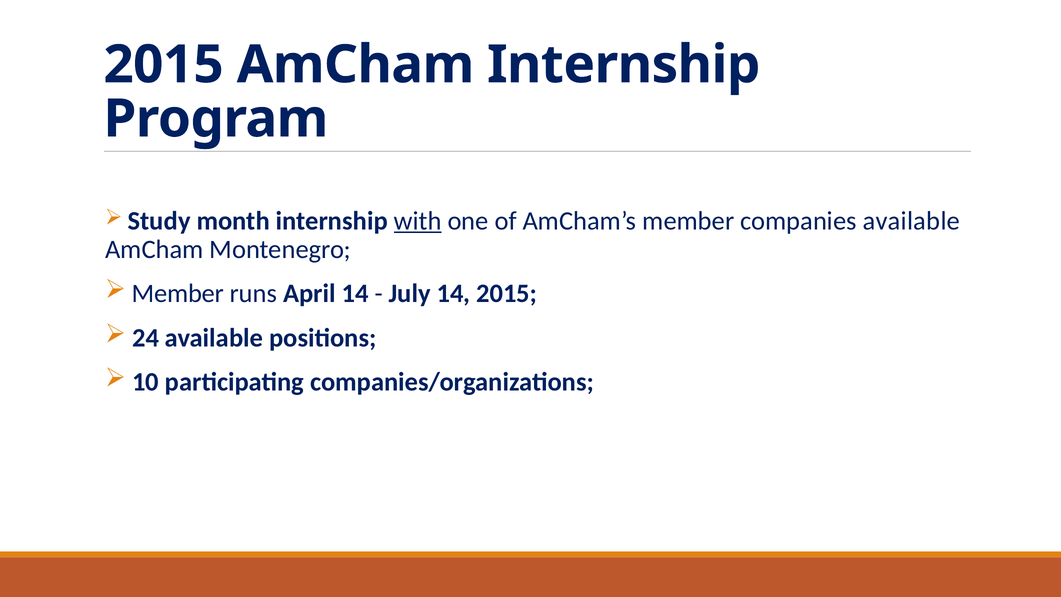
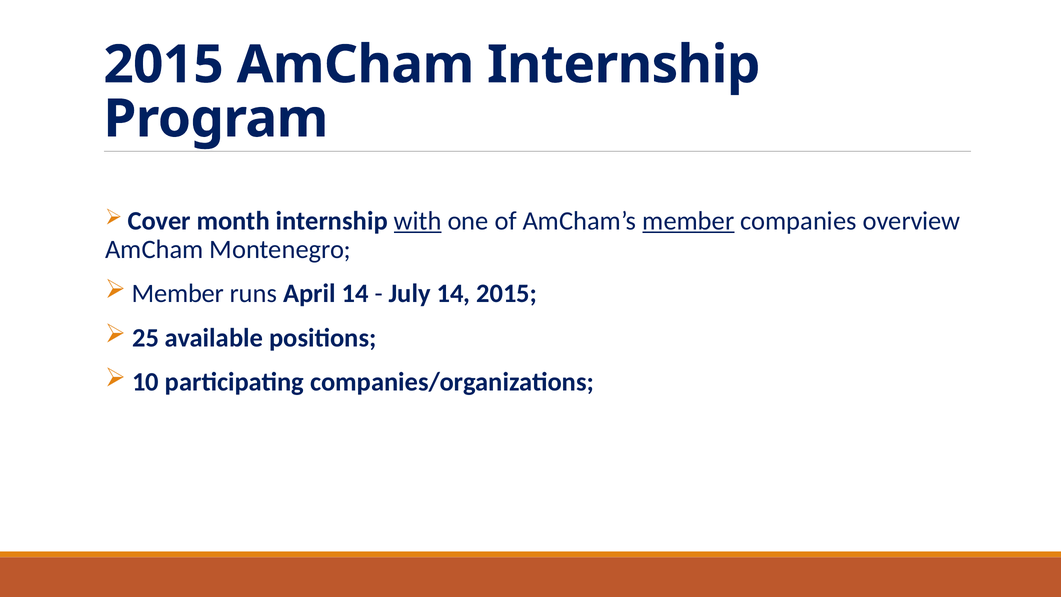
Study: Study -> Cover
member at (688, 221) underline: none -> present
companies available: available -> overview
24: 24 -> 25
